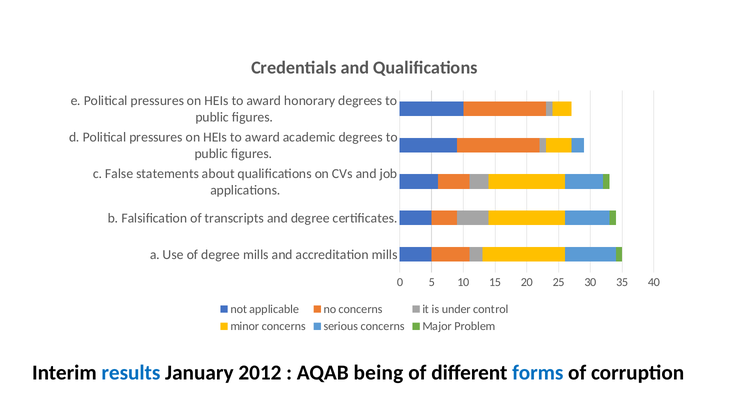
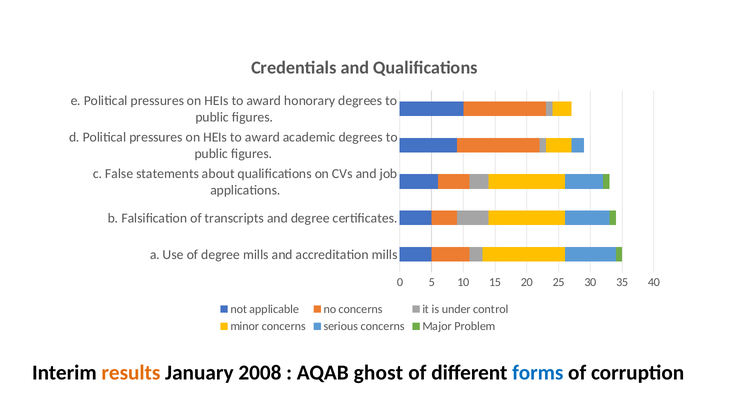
results colour: blue -> orange
2012: 2012 -> 2008
being: being -> ghost
